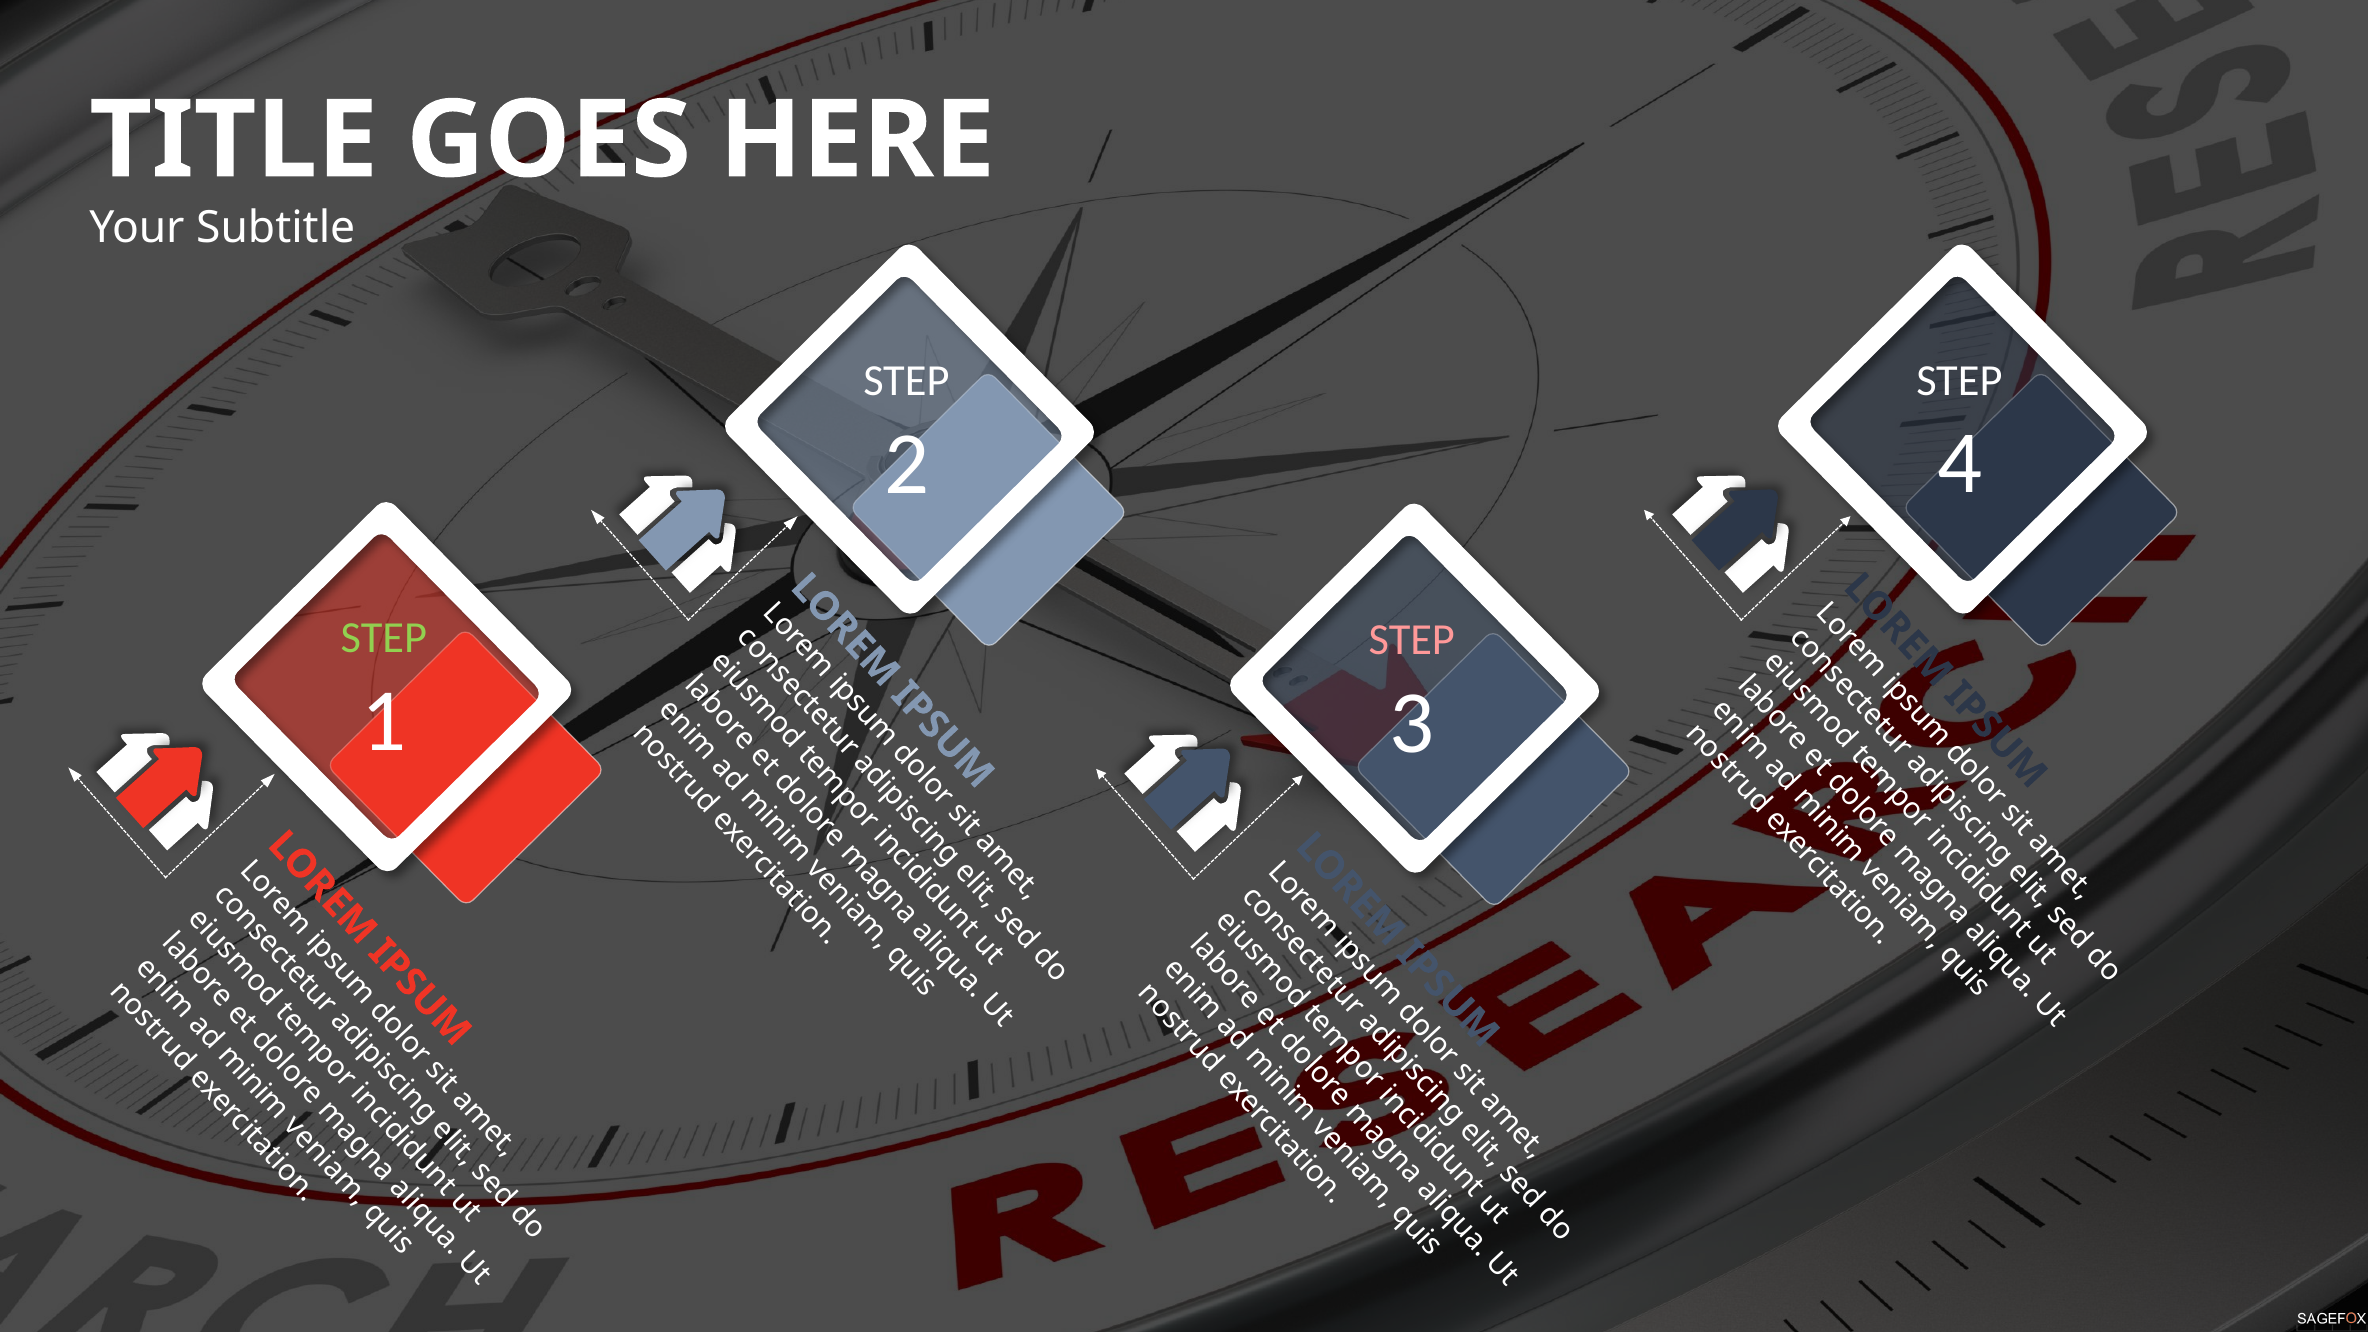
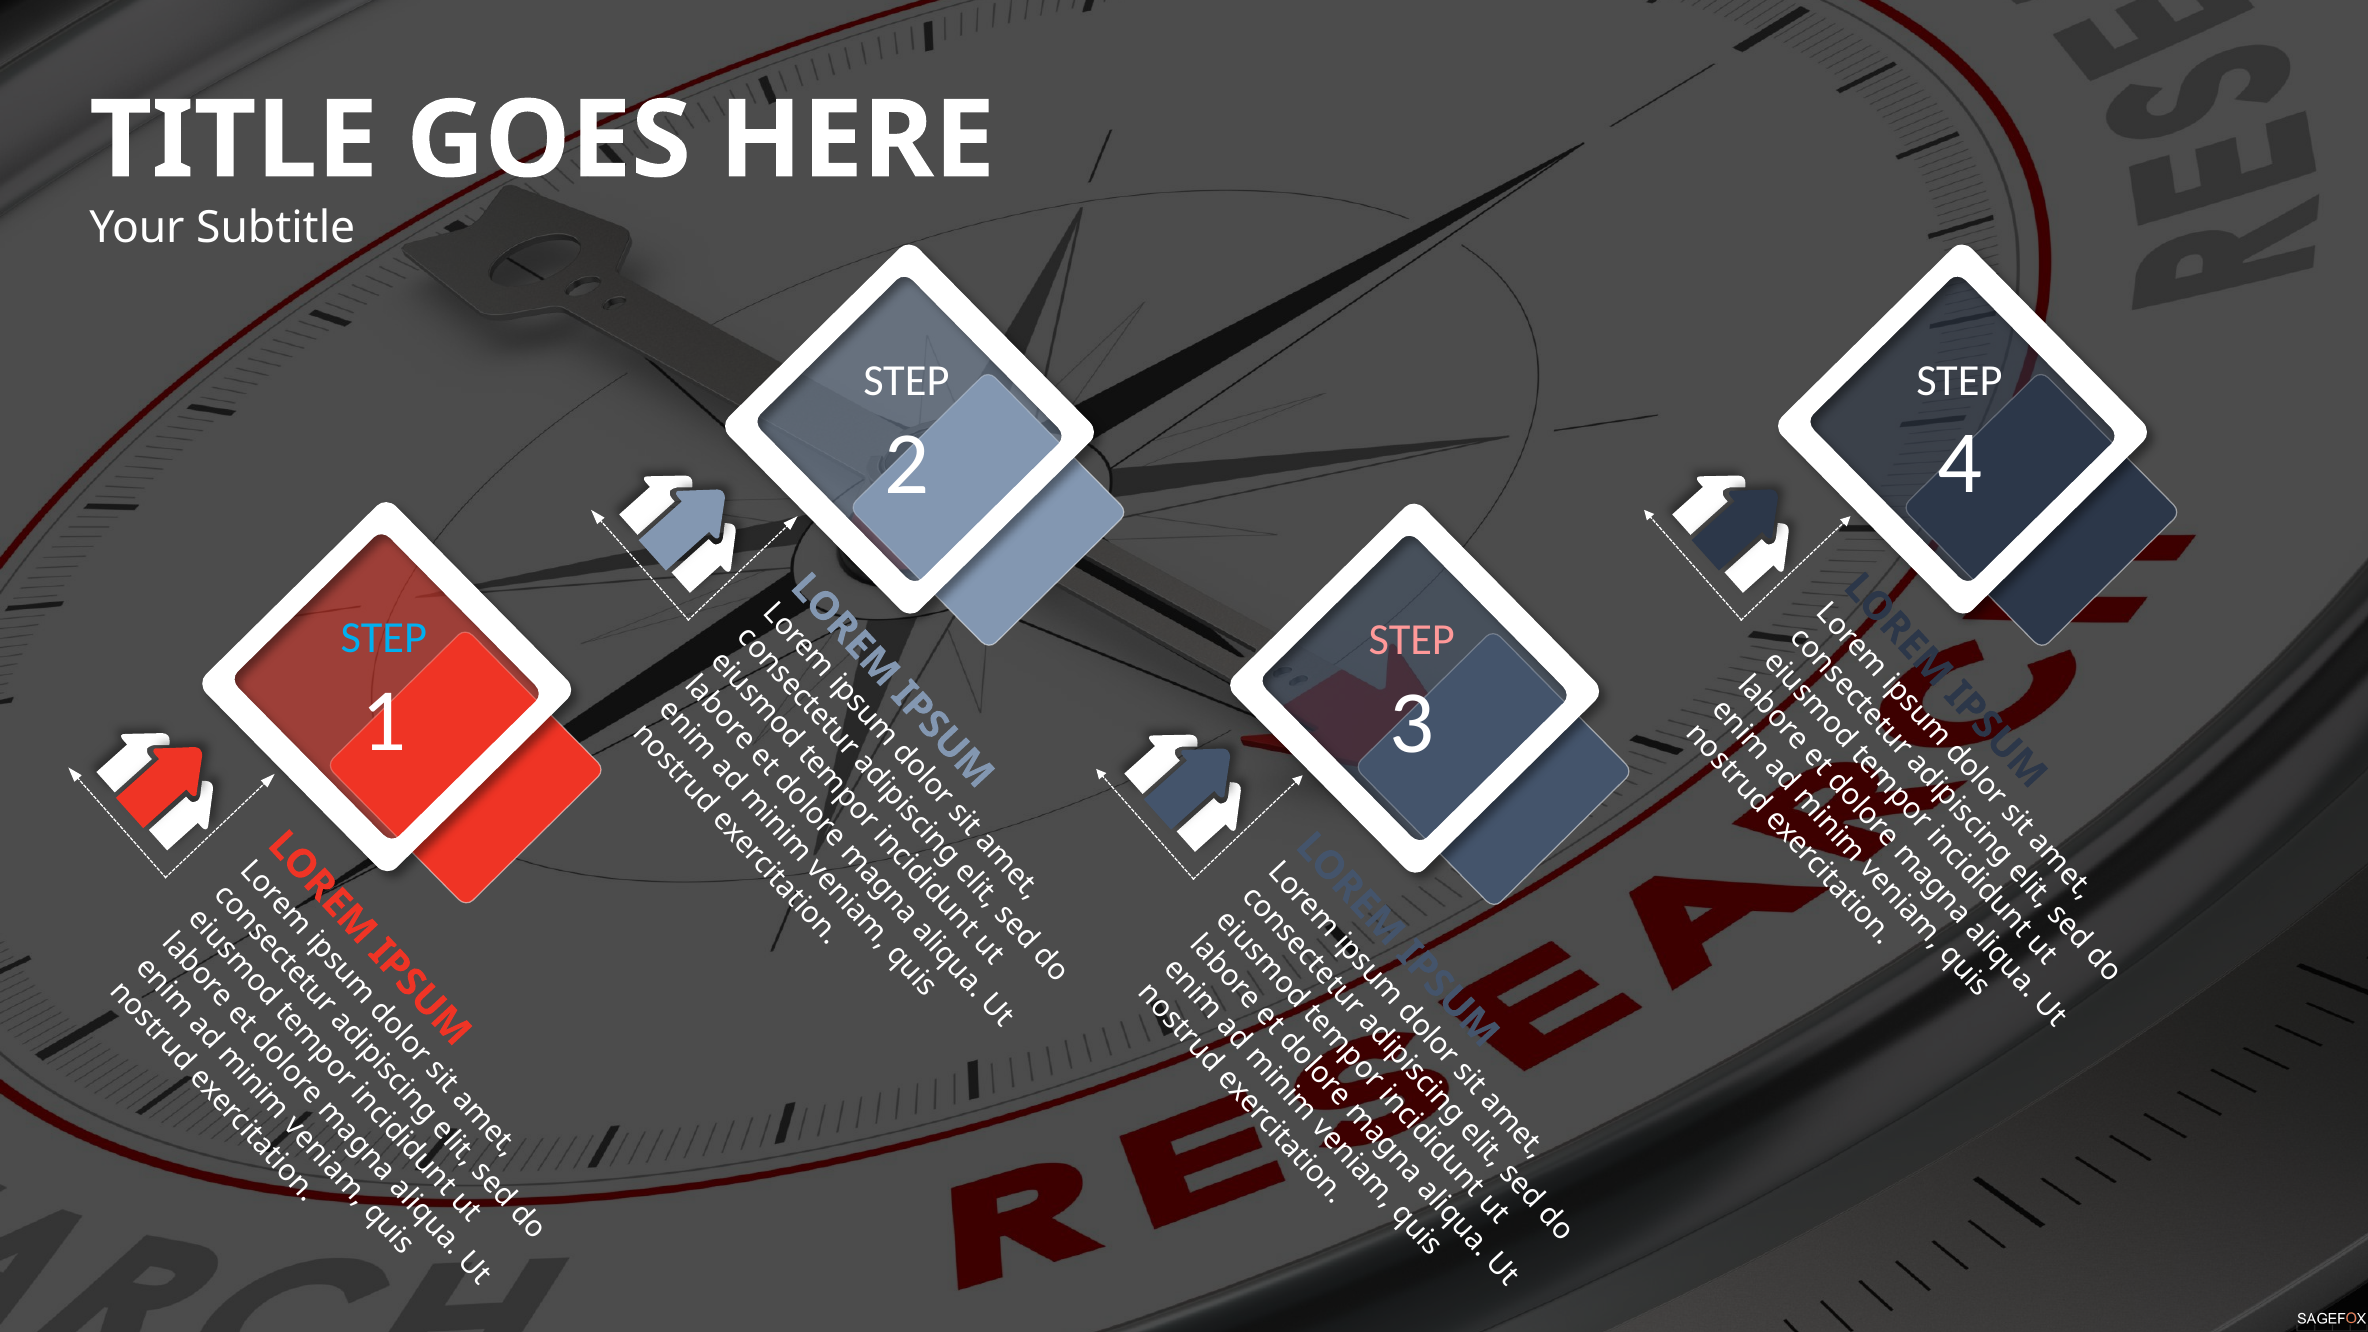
STEP at (384, 638) colour: light green -> light blue
